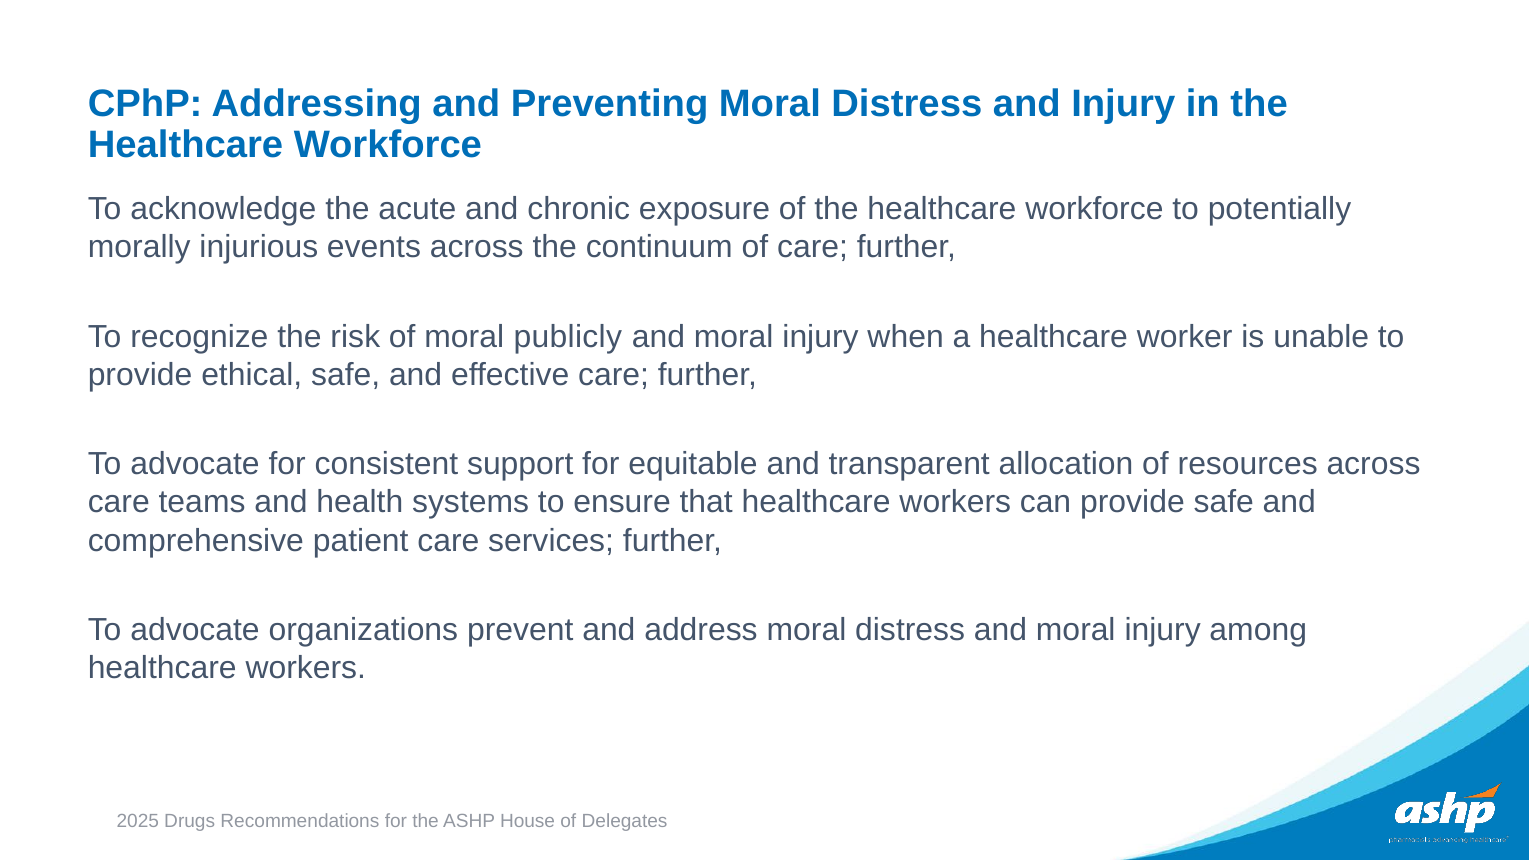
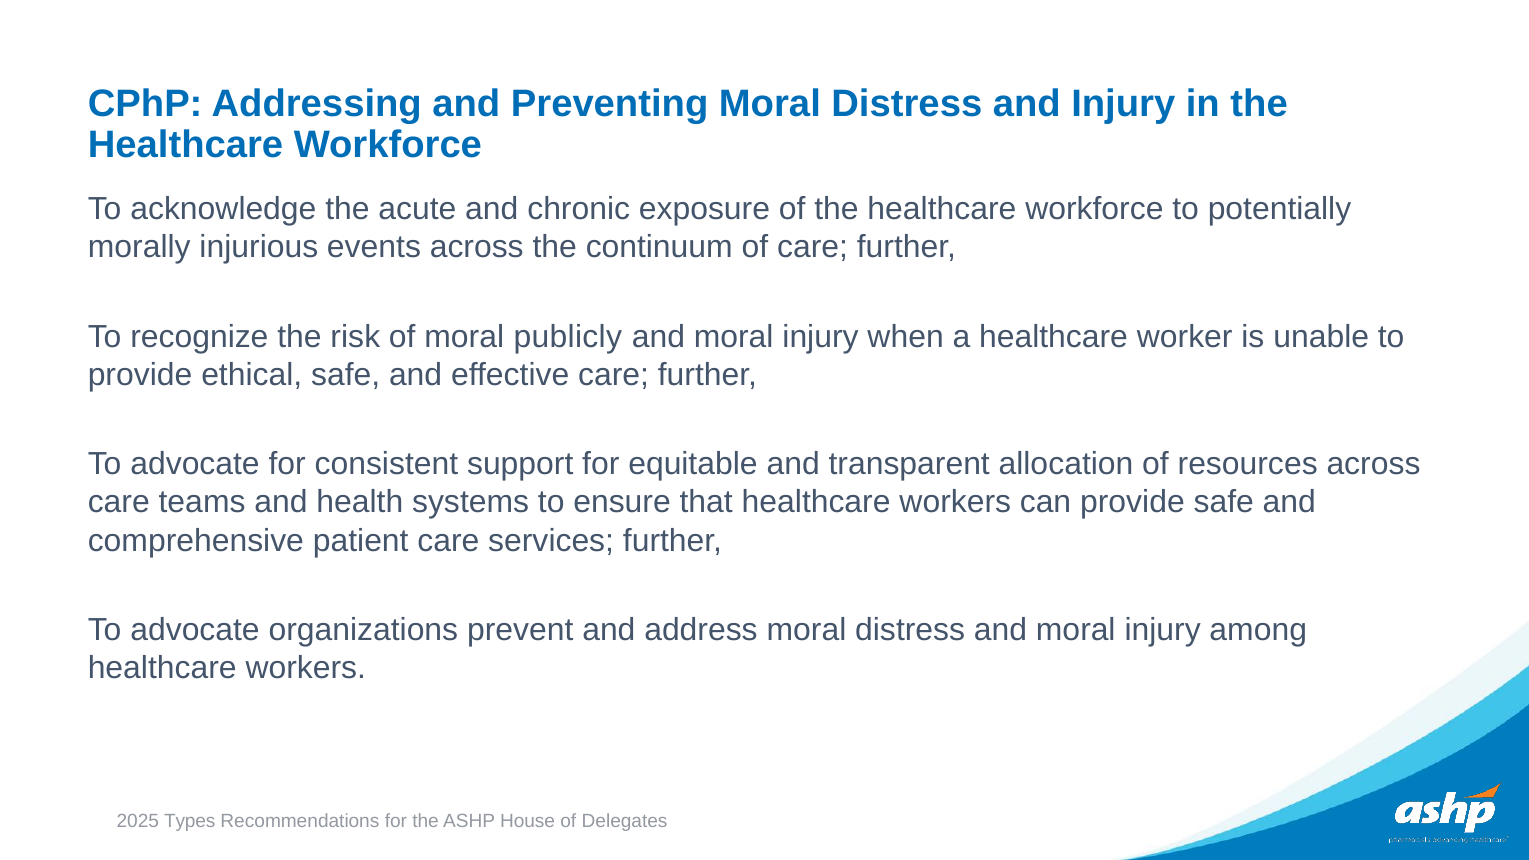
Drugs: Drugs -> Types
